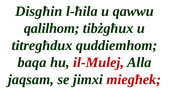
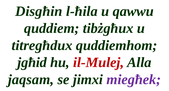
qalilhom: qalilhom -> quddiem
baqa: baqa -> jgħid
miegħek colour: red -> purple
